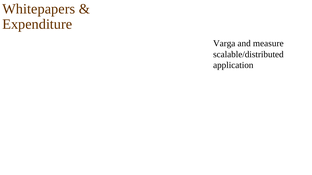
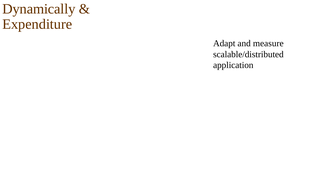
Whitepapers: Whitepapers -> Dynamically
Varga: Varga -> Adapt
